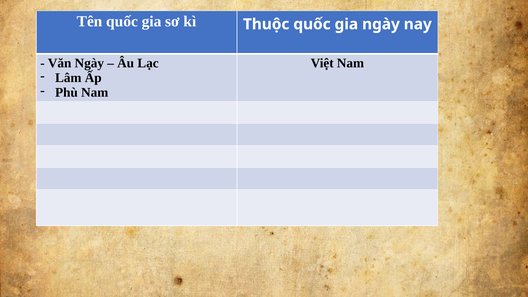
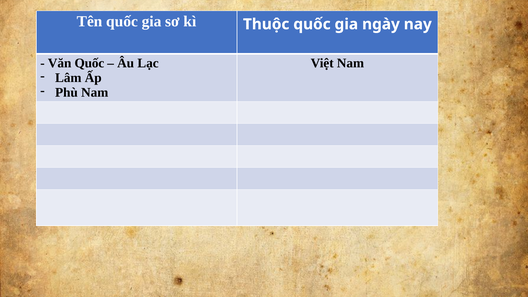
Văn Ngày: Ngày -> Quốc
